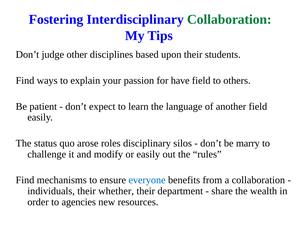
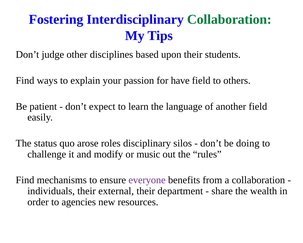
marry: marry -> doing
or easily: easily -> music
everyone colour: blue -> purple
whether: whether -> external
